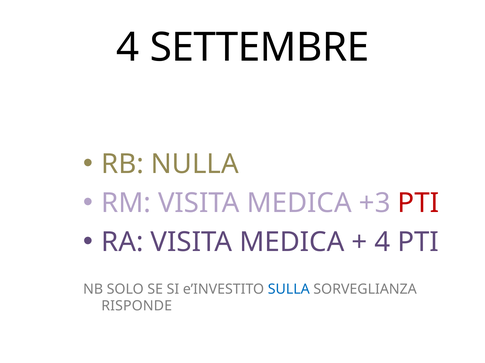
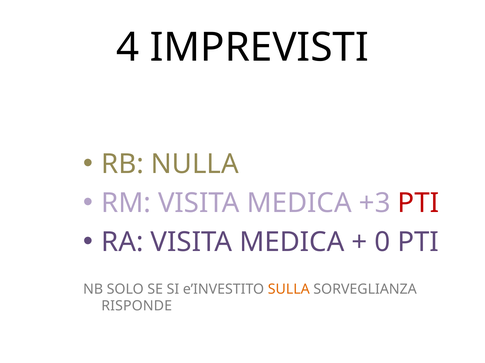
SETTEMBRE: SETTEMBRE -> IMPREVISTI
4 at (382, 243): 4 -> 0
SULLA colour: blue -> orange
